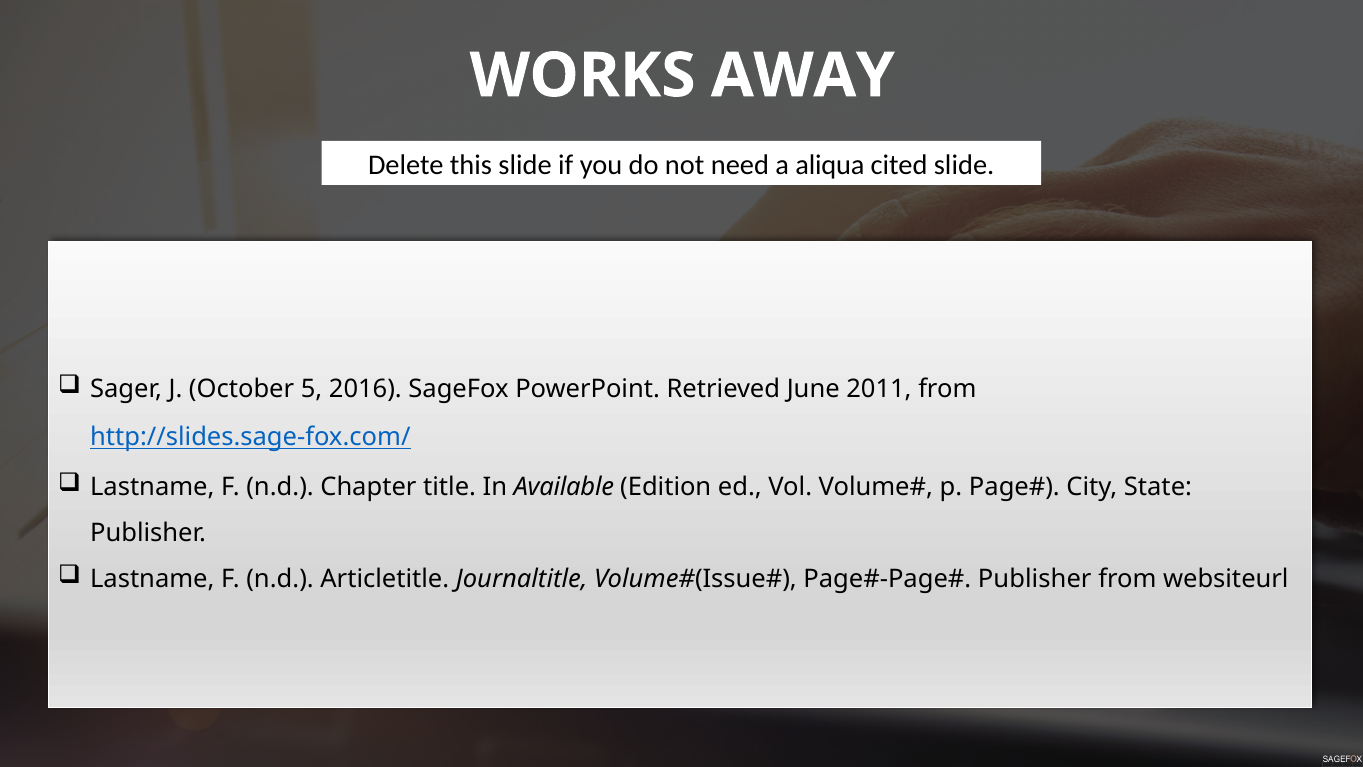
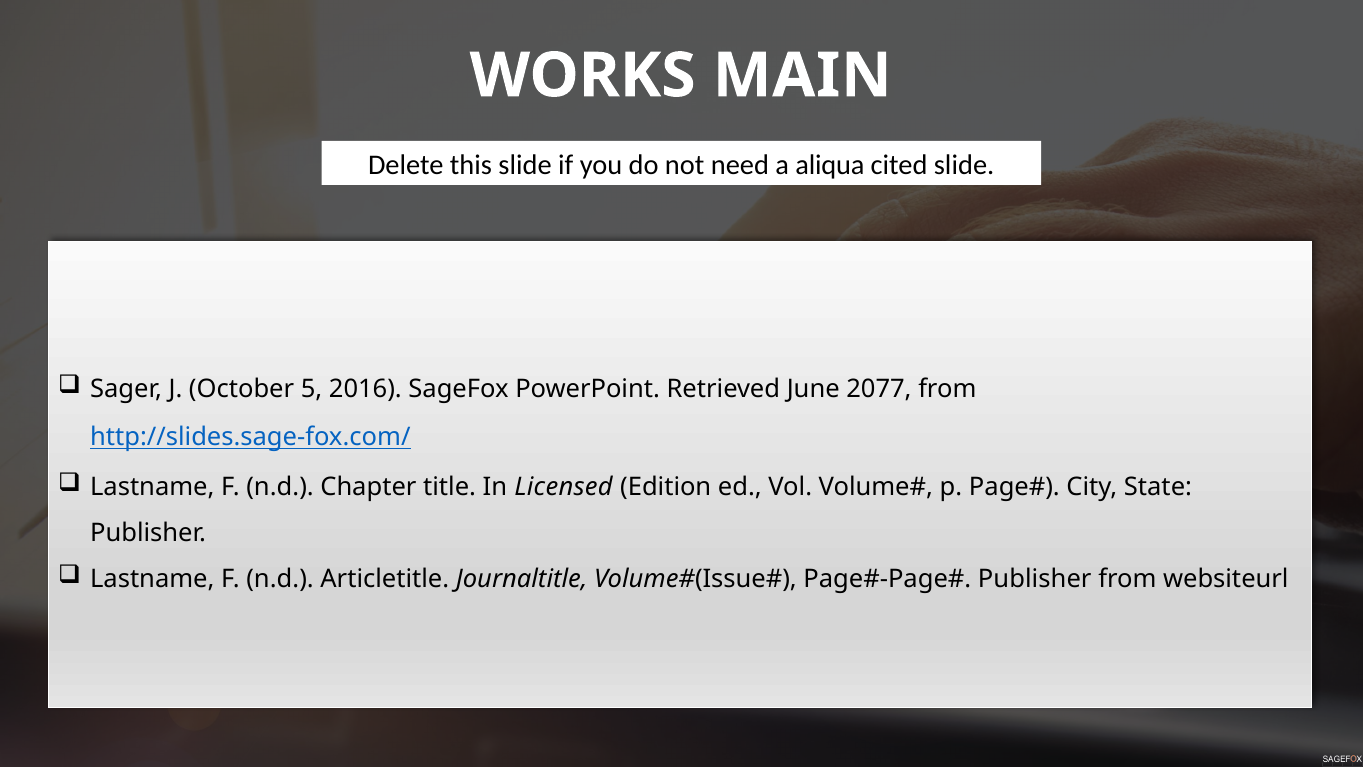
AWAY: AWAY -> MAIN
2011: 2011 -> 2077
Available: Available -> Licensed
